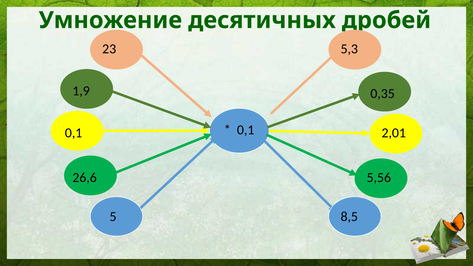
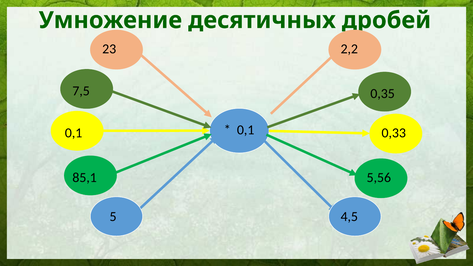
5,3: 5,3 -> 2,2
1,9: 1,9 -> 7,5
2,01: 2,01 -> 0,33
26,6: 26,6 -> 85,1
8,5: 8,5 -> 4,5
